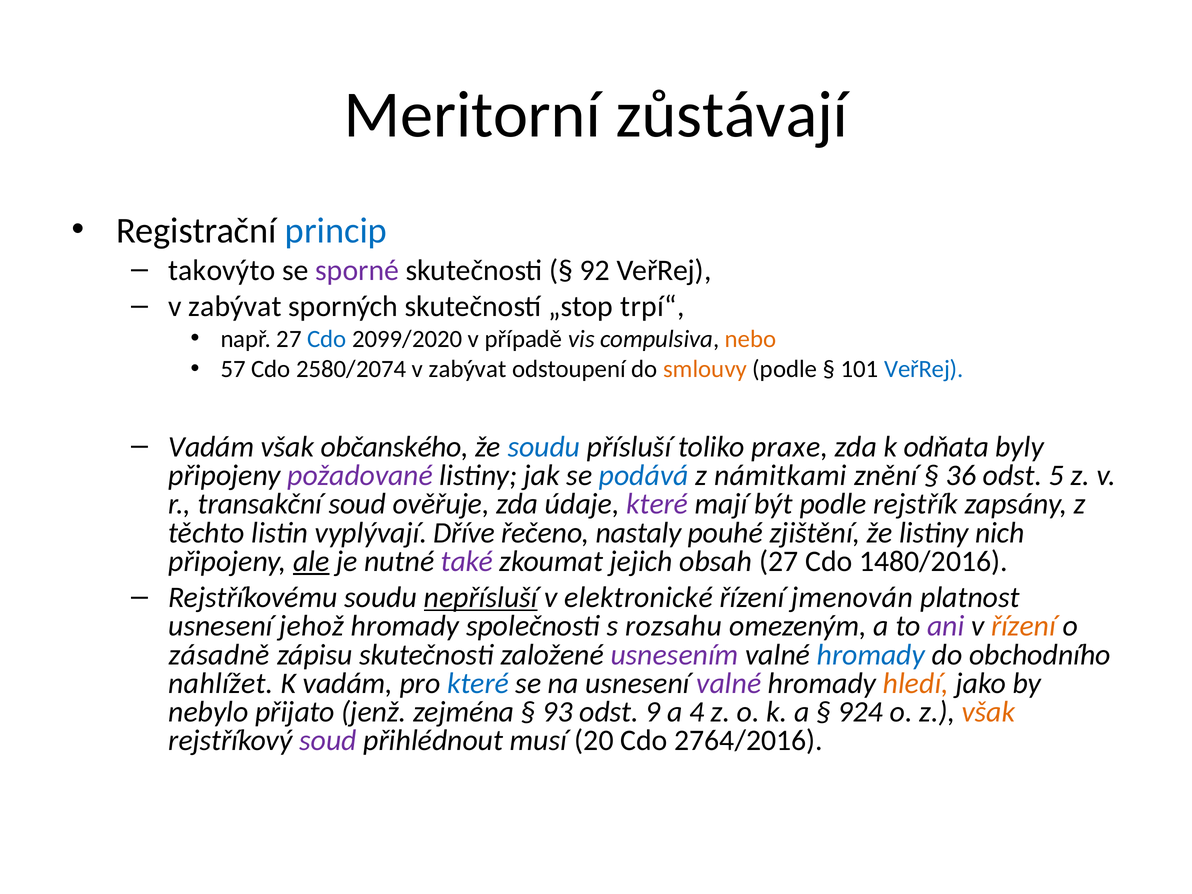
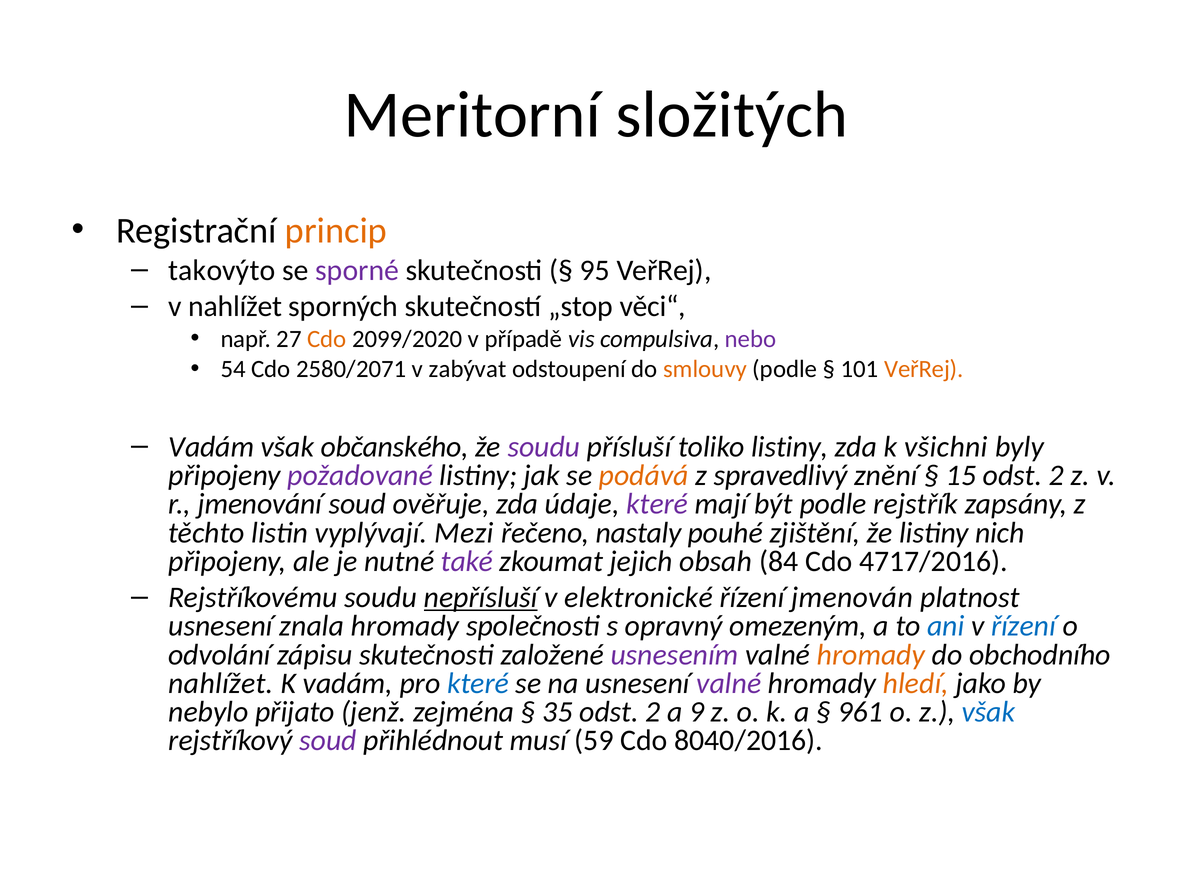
zůstávají: zůstávají -> složitých
princip colour: blue -> orange
92: 92 -> 95
zabývat at (235, 306): zabývat -> nahlížet
trpí“: trpí“ -> věci“
Cdo at (327, 339) colour: blue -> orange
nebo colour: orange -> purple
57: 57 -> 54
2580/2074: 2580/2074 -> 2580/2071
VeřRej at (924, 369) colour: blue -> orange
soudu at (544, 447) colour: blue -> purple
toliko praxe: praxe -> listiny
odňata: odňata -> všichni
podává colour: blue -> orange
námitkami: námitkami -> spravedlivý
36: 36 -> 15
5 at (1056, 475): 5 -> 2
transakční: transakční -> jmenování
Dříve: Dříve -> Mezi
ale underline: present -> none
obsah 27: 27 -> 84
1480/2016: 1480/2016 -> 4717/2016
jehož: jehož -> znala
rozsahu: rozsahu -> opravný
ani colour: purple -> blue
řízení at (1024, 626) colour: orange -> blue
zásadně: zásadně -> odvolání
hromady at (871, 655) colour: blue -> orange
93: 93 -> 35
9 at (653, 712): 9 -> 2
4: 4 -> 9
924: 924 -> 961
však at (988, 712) colour: orange -> blue
20: 20 -> 59
2764/2016: 2764/2016 -> 8040/2016
